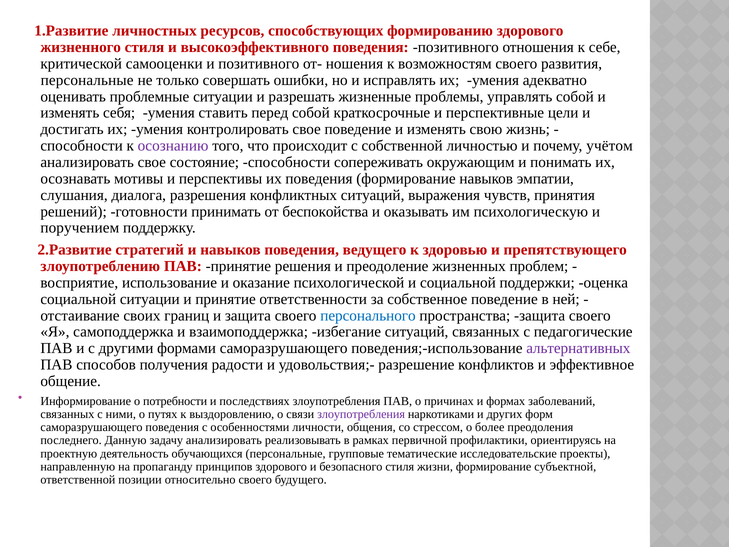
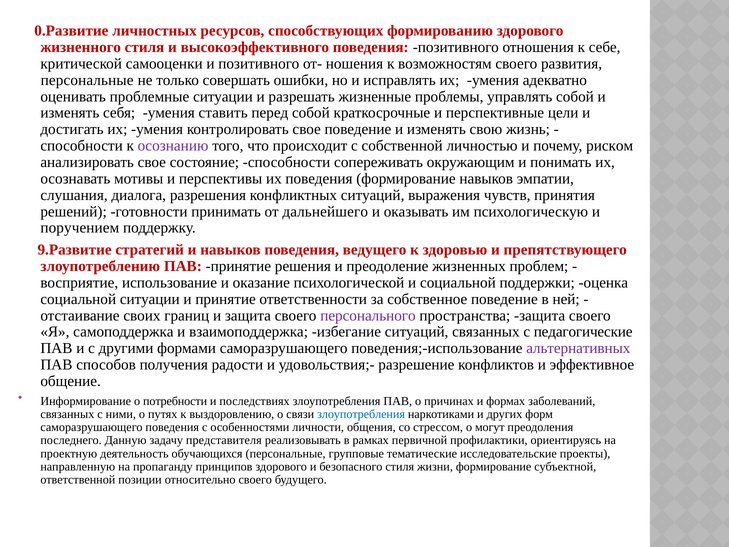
1.Развитие: 1.Развитие -> 0.Развитие
учётом: учётом -> риском
беспокойства: беспокойства -> дальнейшего
2.Развитие: 2.Развитие -> 9.Развитие
персонального colour: blue -> purple
злоупотребления at (361, 414) colour: purple -> blue
более: более -> могут
задачу анализировать: анализировать -> представителя
